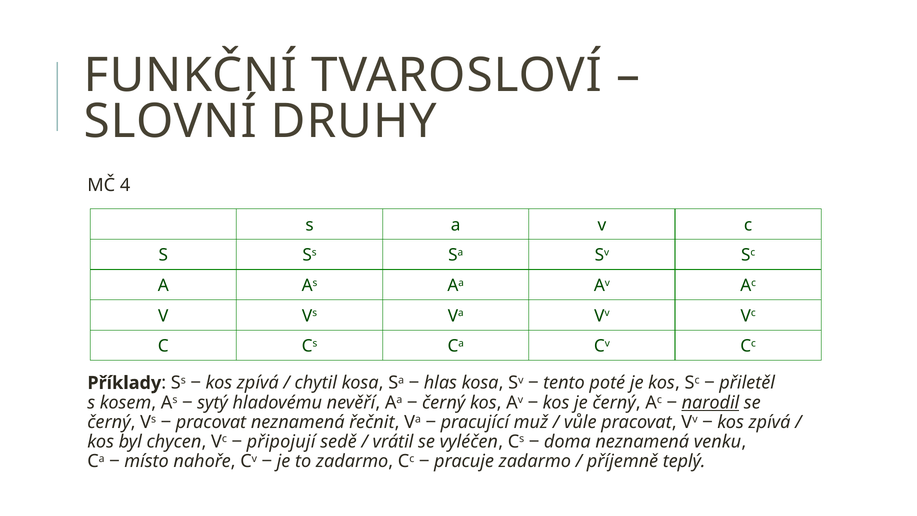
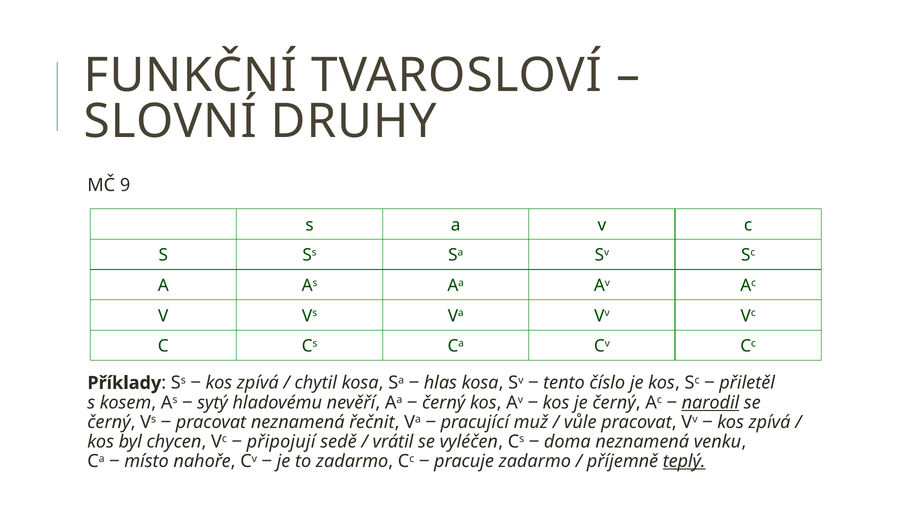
4: 4 -> 9
poté: poté -> číslo
teplý underline: none -> present
